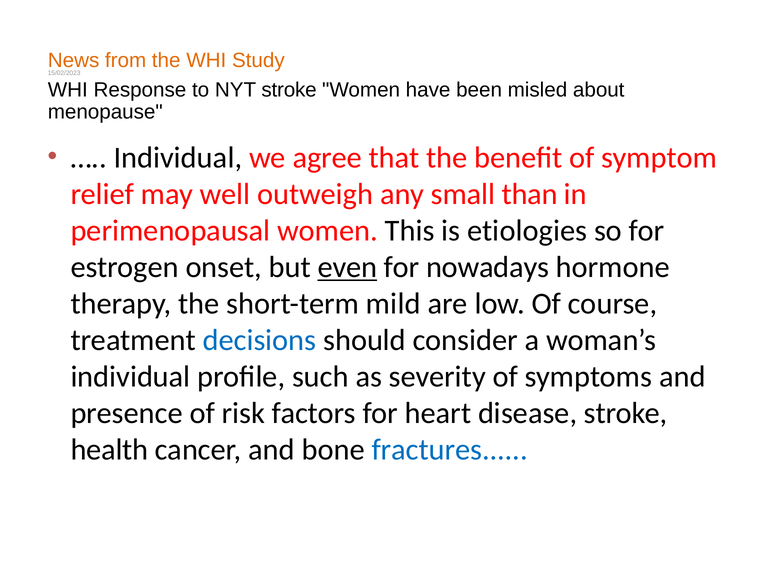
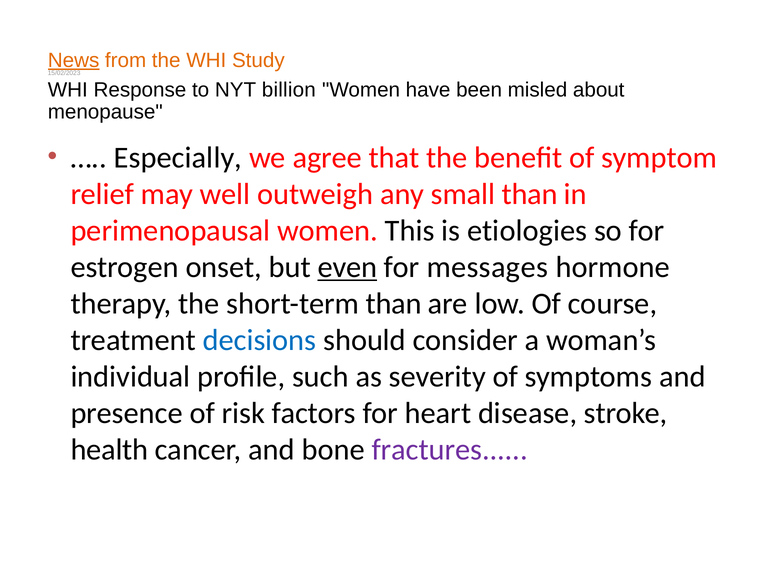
News underline: none -> present
NYT stroke: stroke -> billion
Individual at (178, 158): Individual -> Especially
nowadays: nowadays -> messages
short-term mild: mild -> than
fractures colour: blue -> purple
